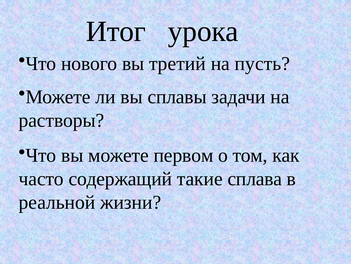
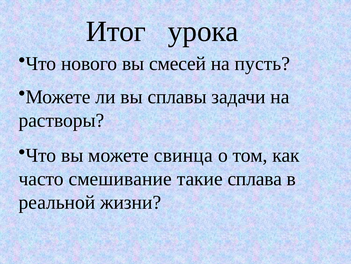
третий: третий -> смесей
первом: первом -> свинца
содержащий: содержащий -> смешивание
